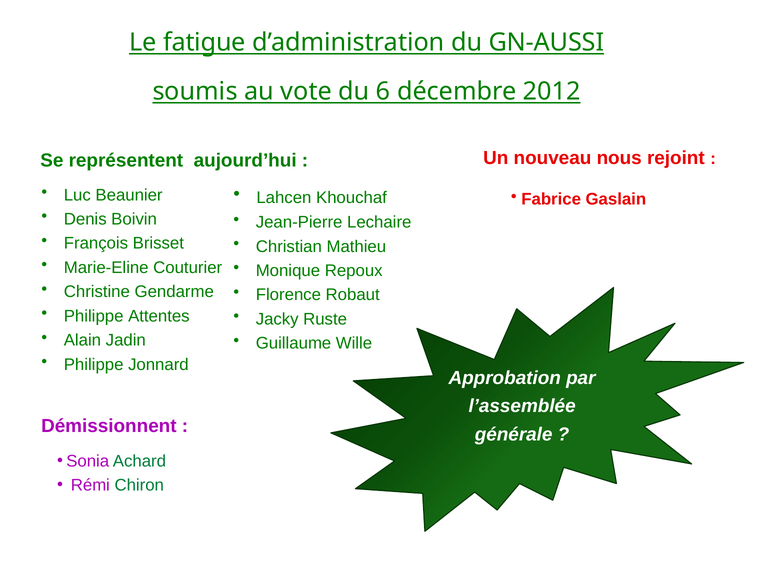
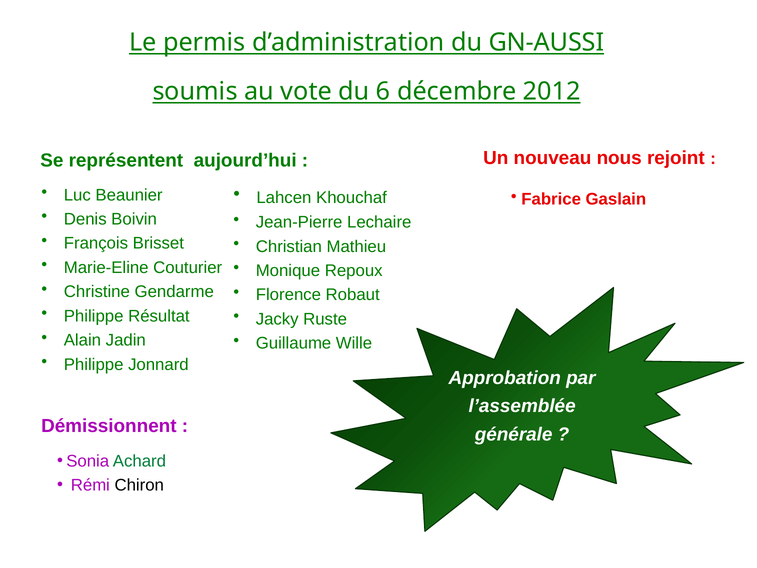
fatigue: fatigue -> permis
Attentes: Attentes -> Résultat
Chiron colour: green -> black
